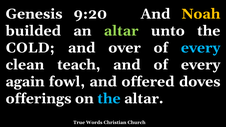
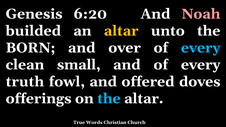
9:20: 9:20 -> 6:20
Noah colour: yellow -> pink
altar at (121, 31) colour: light green -> yellow
COLD: COLD -> BORN
teach: teach -> small
again: again -> truth
